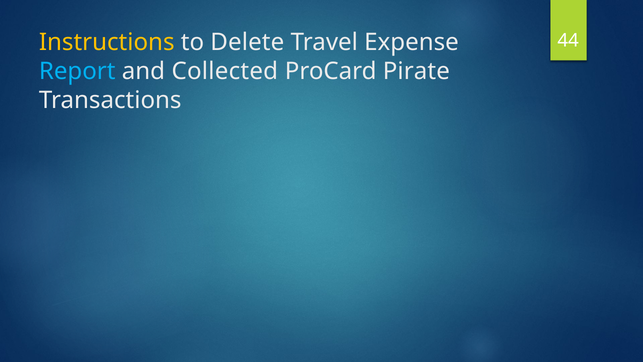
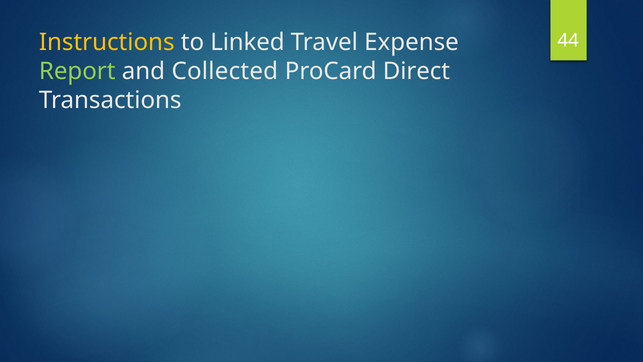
Delete: Delete -> Linked
Report colour: light blue -> light green
Pirate: Pirate -> Direct
